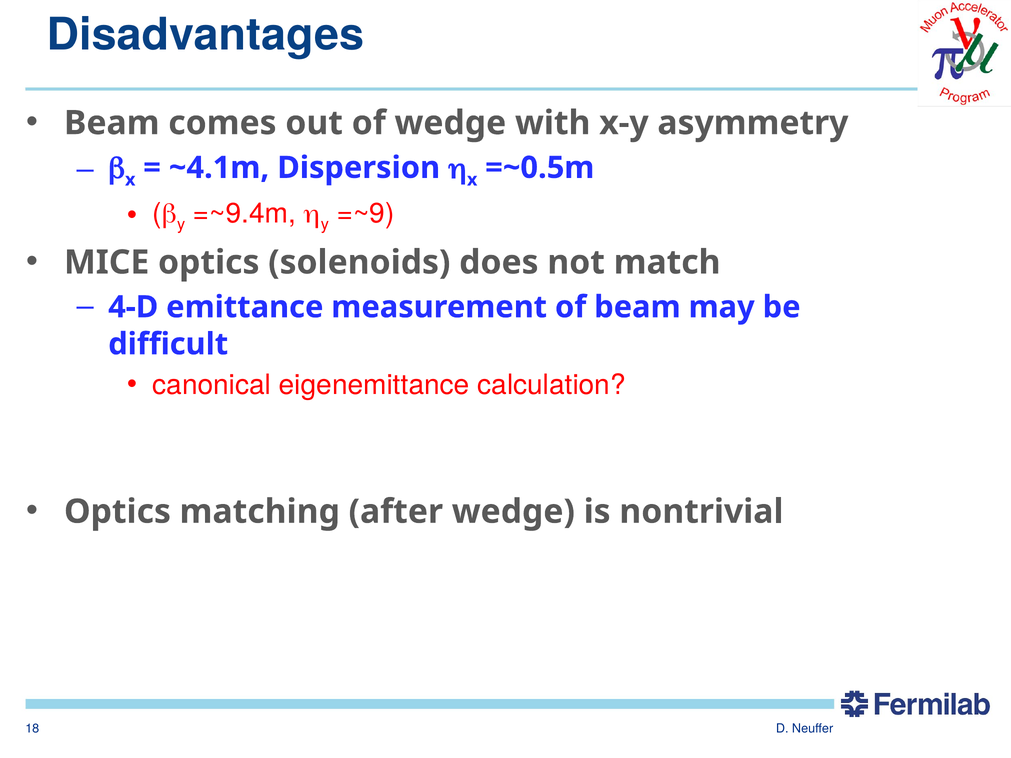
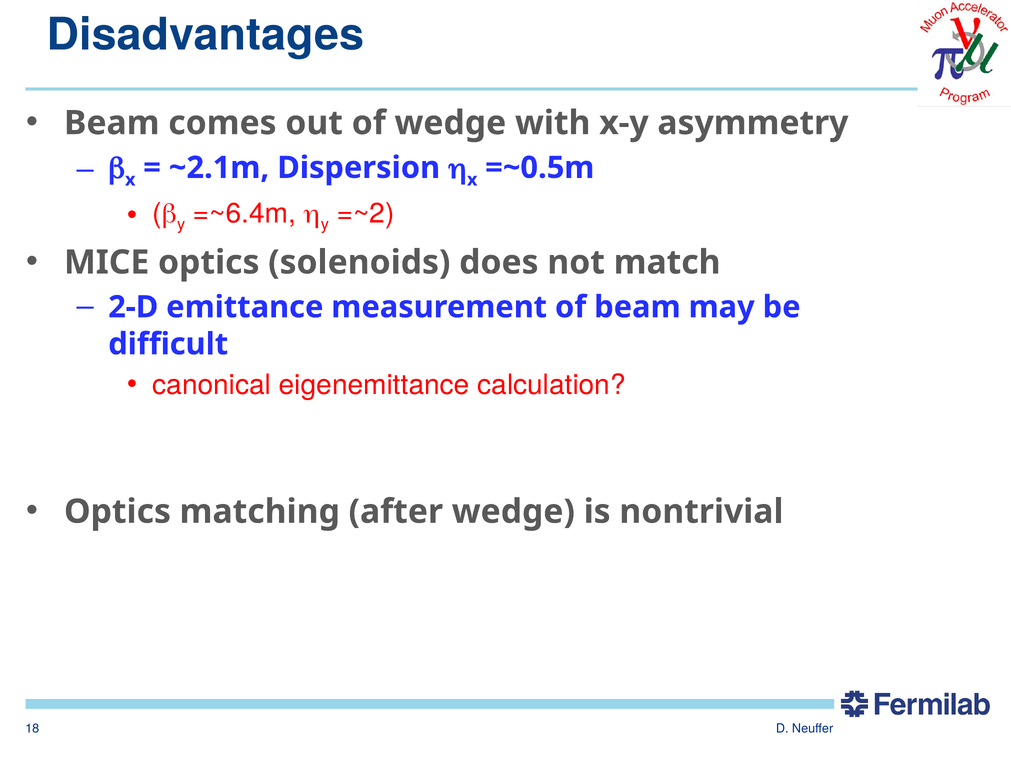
~4.1m: ~4.1m -> ~2.1m
=~9.4m: =~9.4m -> =~6.4m
=~9: =~9 -> =~2
4-D: 4-D -> 2-D
